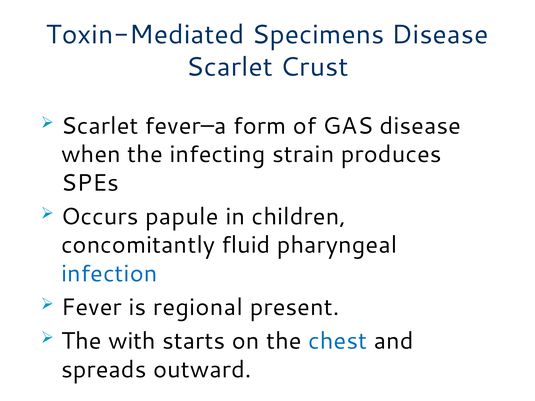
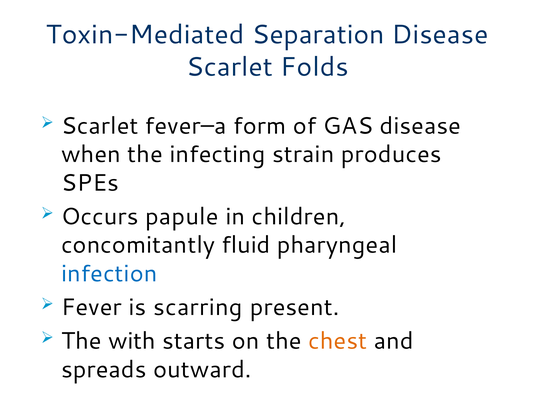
Specimens: Specimens -> Separation
Crust: Crust -> Folds
regional: regional -> scarring
chest colour: blue -> orange
